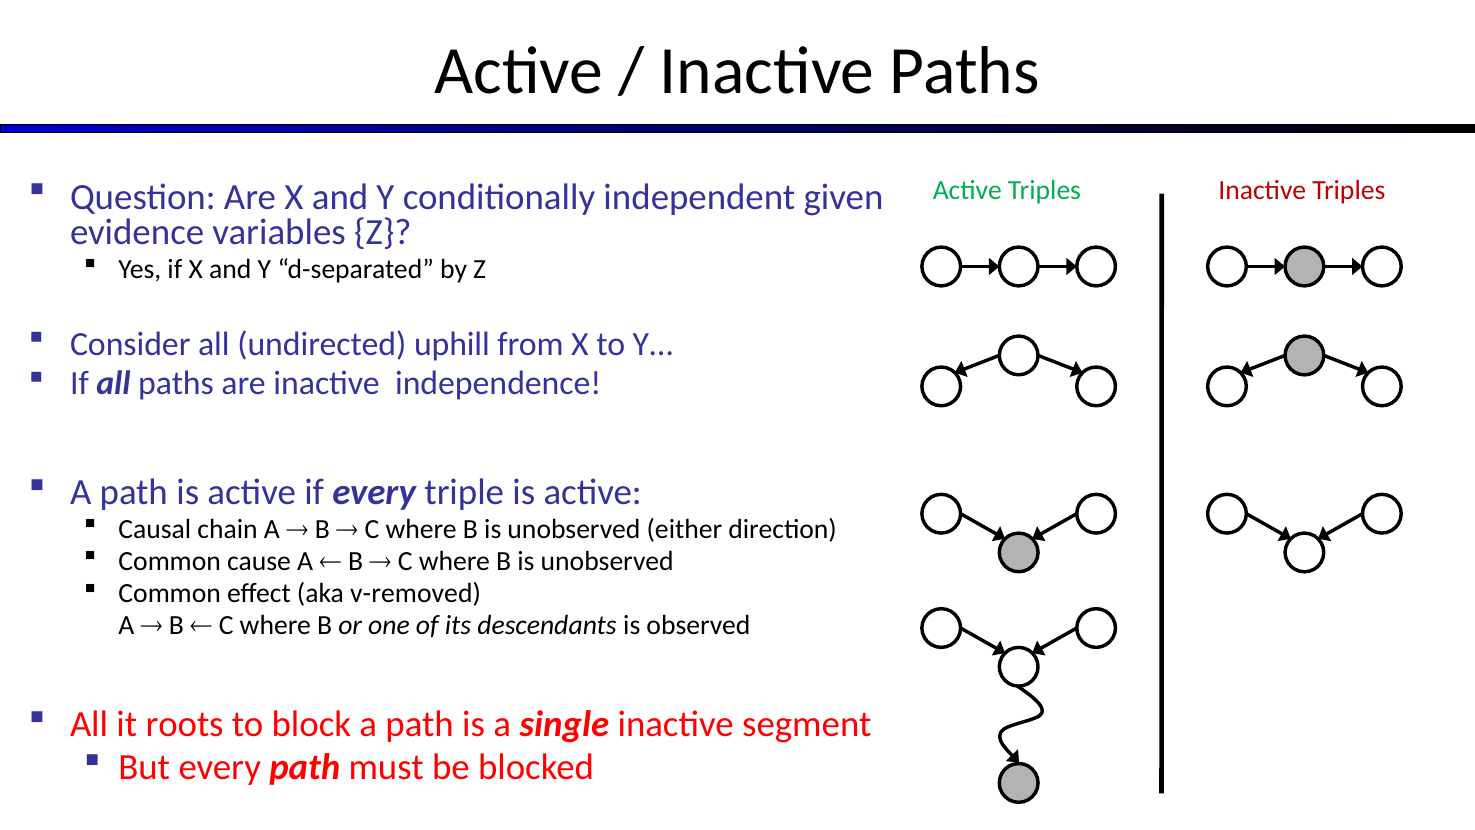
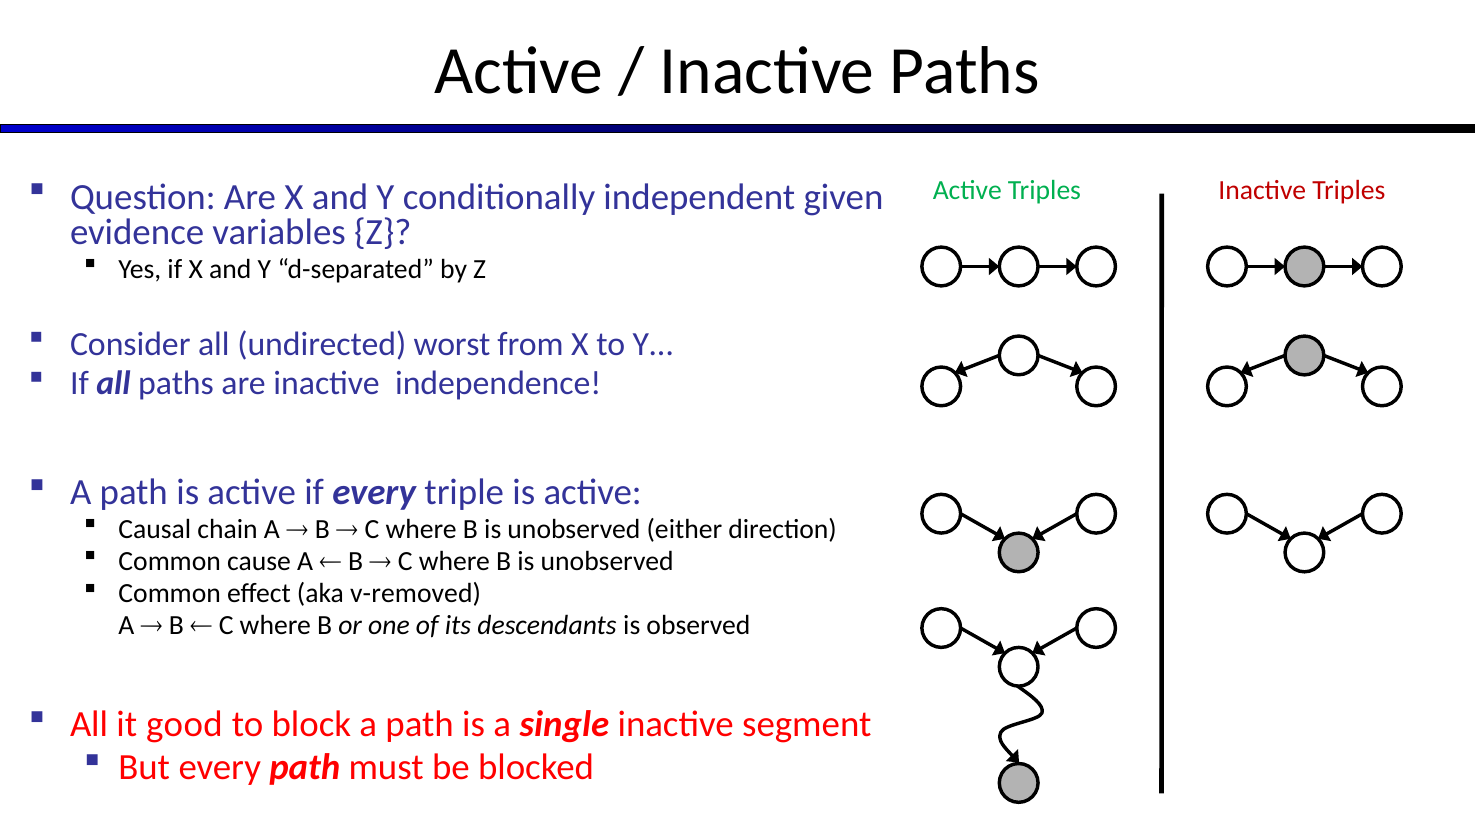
uphill: uphill -> worst
roots: roots -> good
